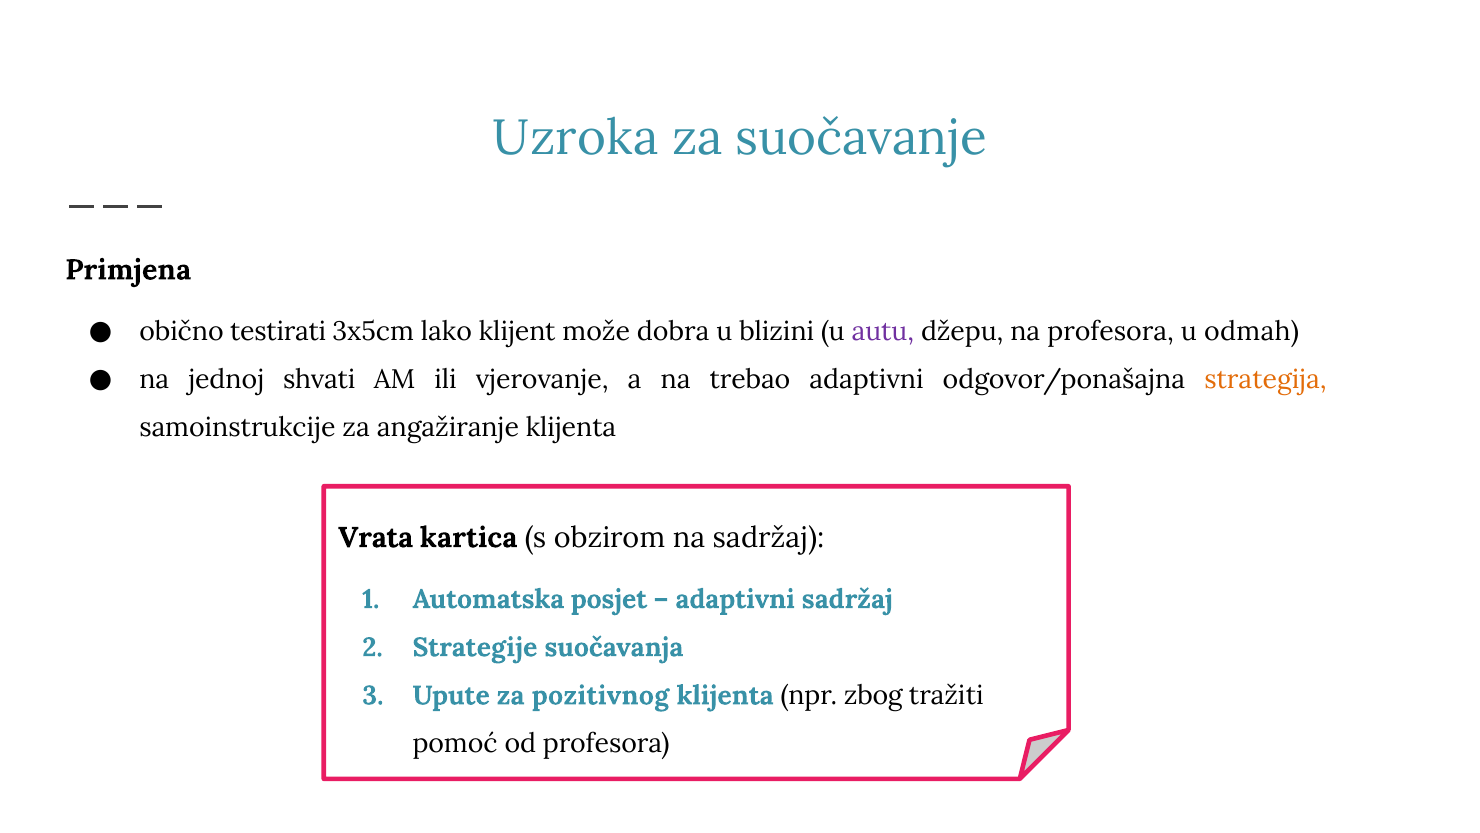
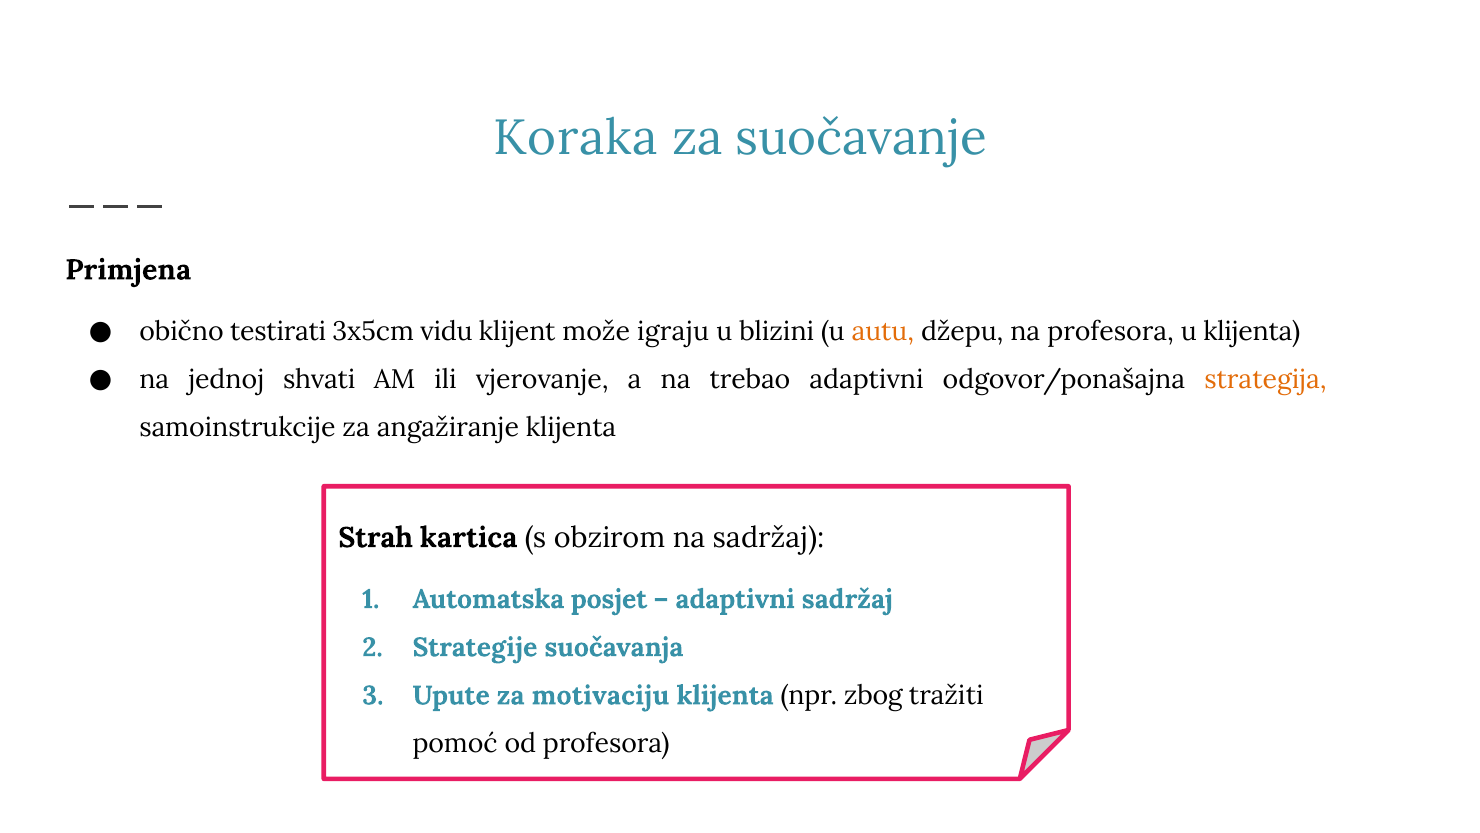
Uzroka: Uzroka -> Koraka
lako: lako -> vidu
dobra: dobra -> igraju
autu colour: purple -> orange
u odmah: odmah -> klijenta
Vrata: Vrata -> Strah
pozitivnog: pozitivnog -> motivaciju
